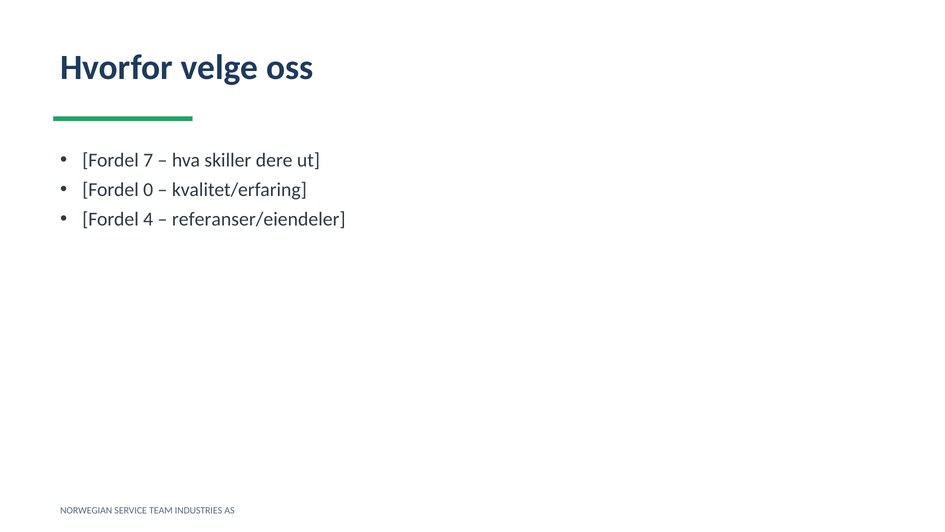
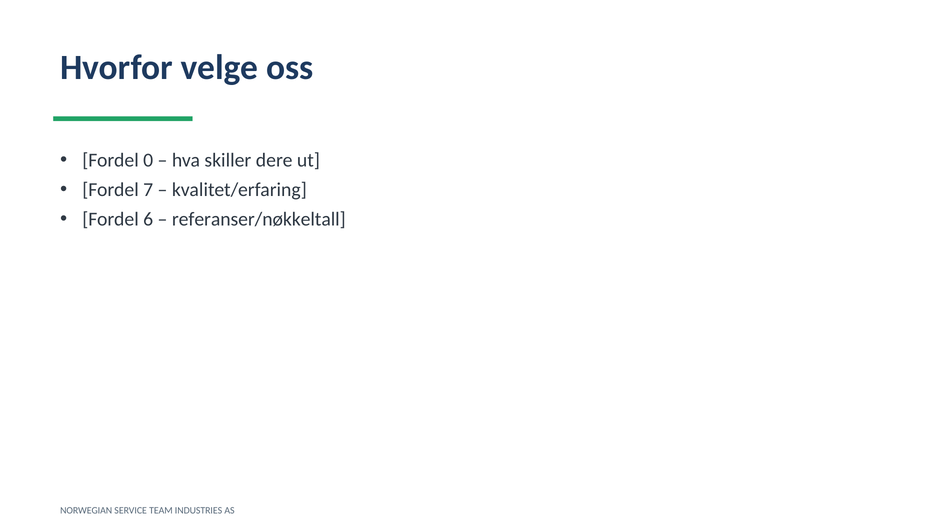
7: 7 -> 0
0: 0 -> 7
4: 4 -> 6
referanser/eiendeler: referanser/eiendeler -> referanser/nøkkeltall
